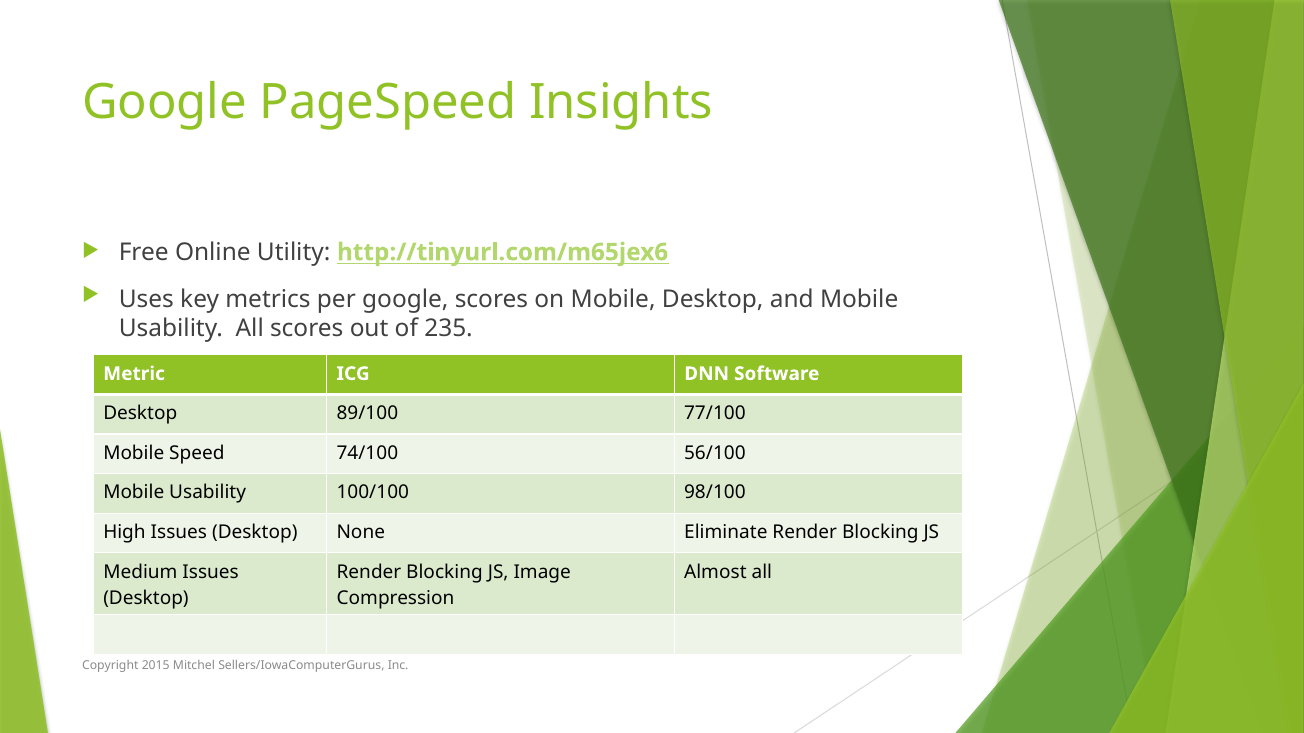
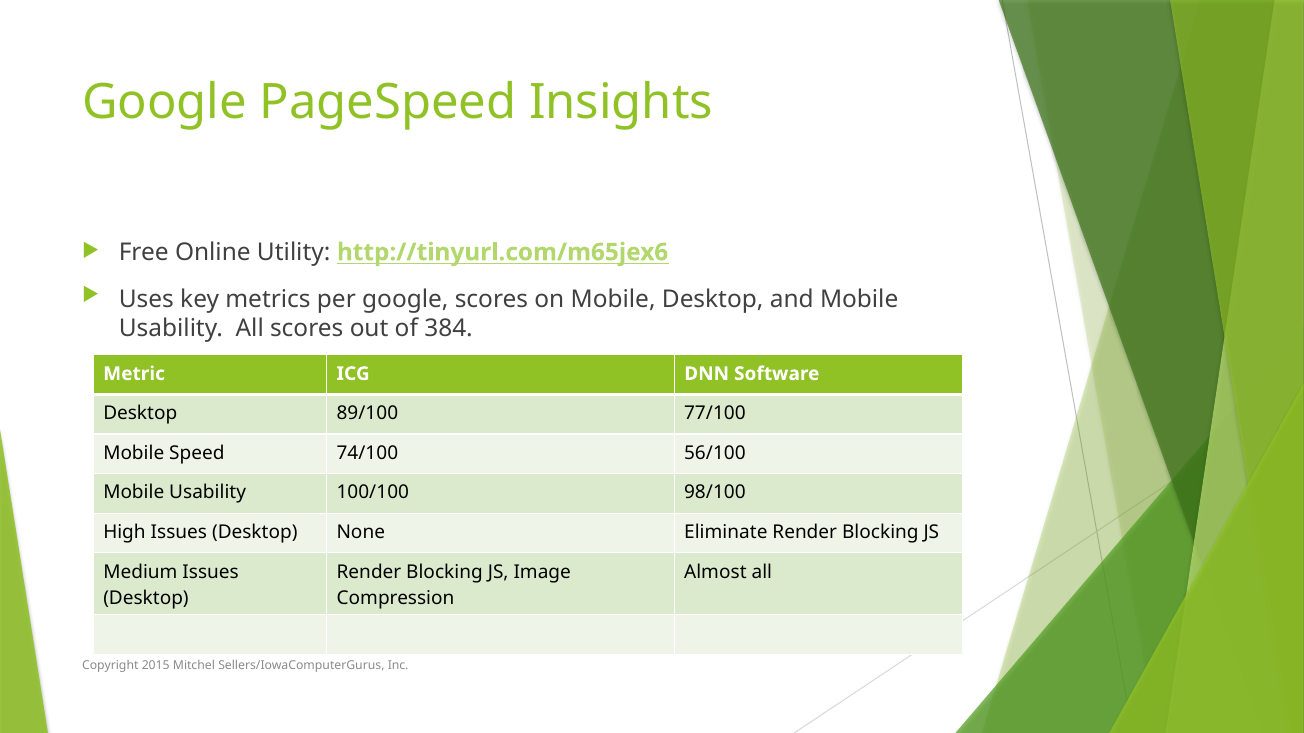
235: 235 -> 384
